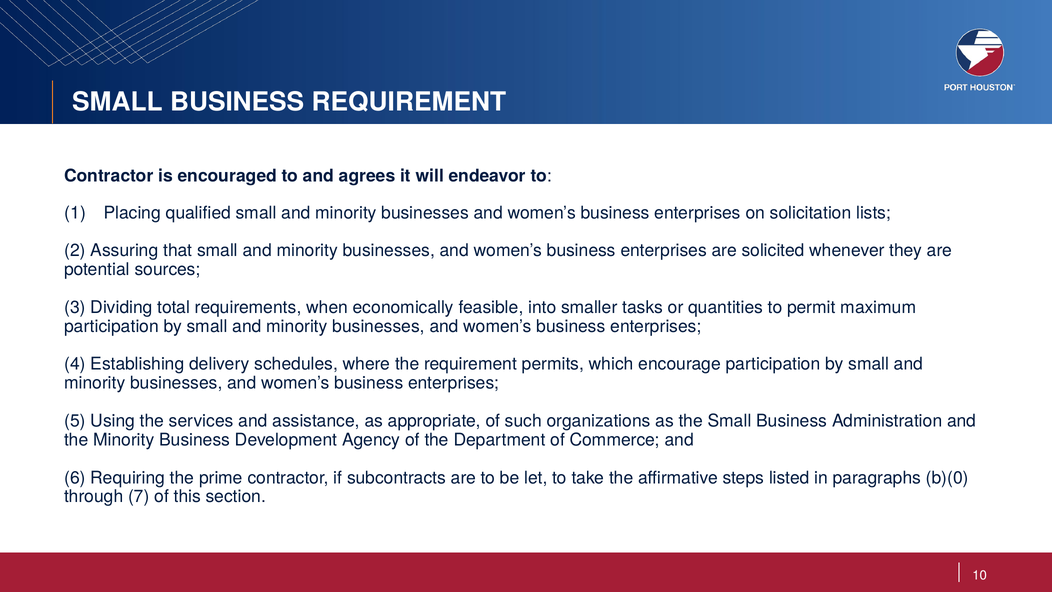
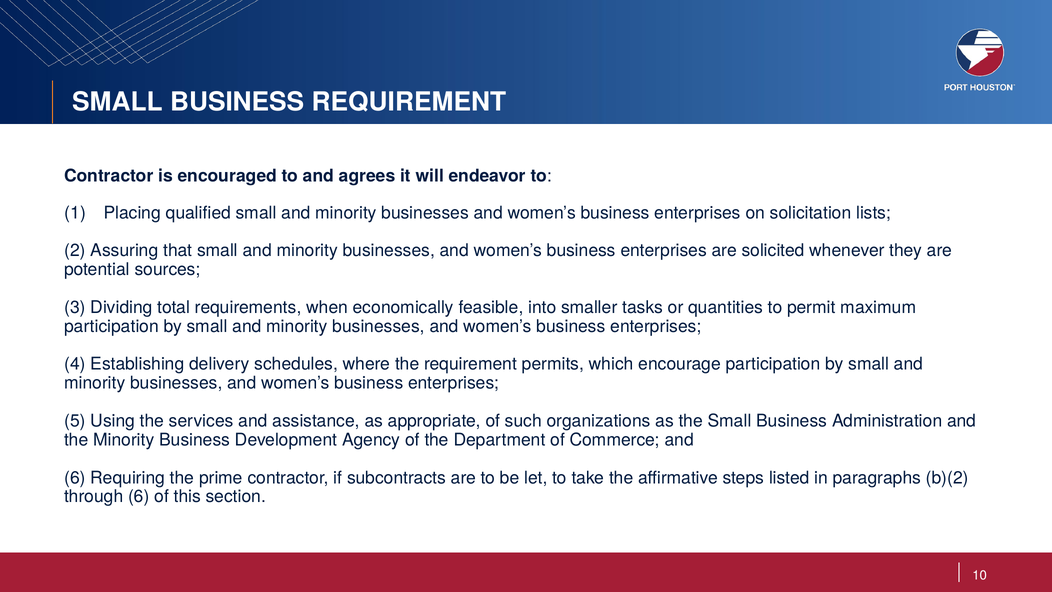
b)(0: b)(0 -> b)(2
through 7: 7 -> 6
